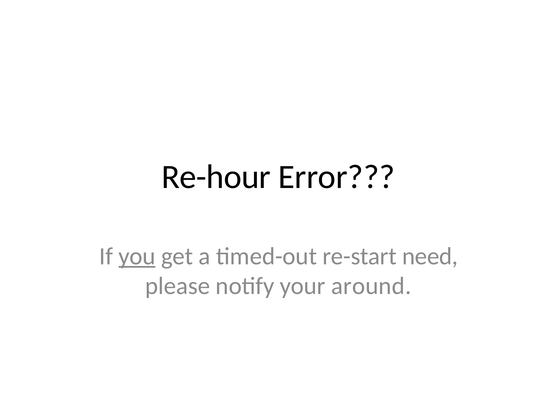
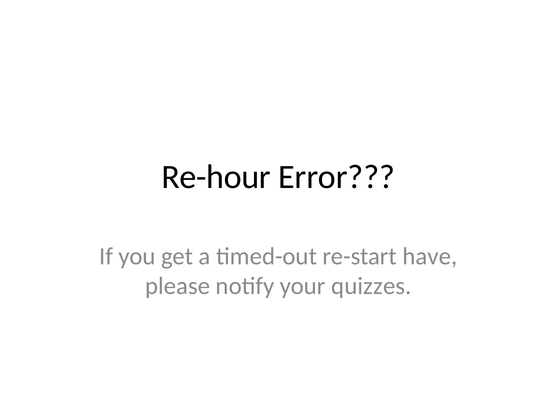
you underline: present -> none
need: need -> have
around: around -> quizzes
